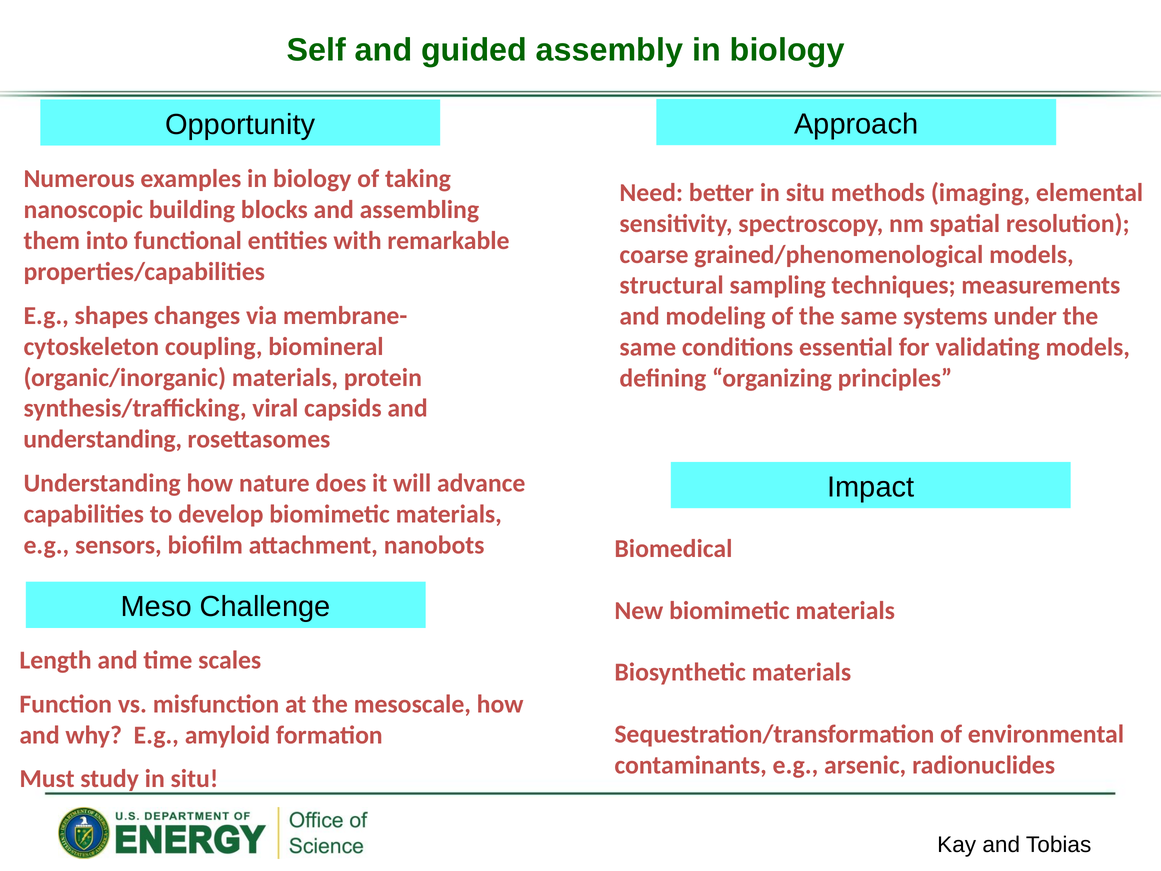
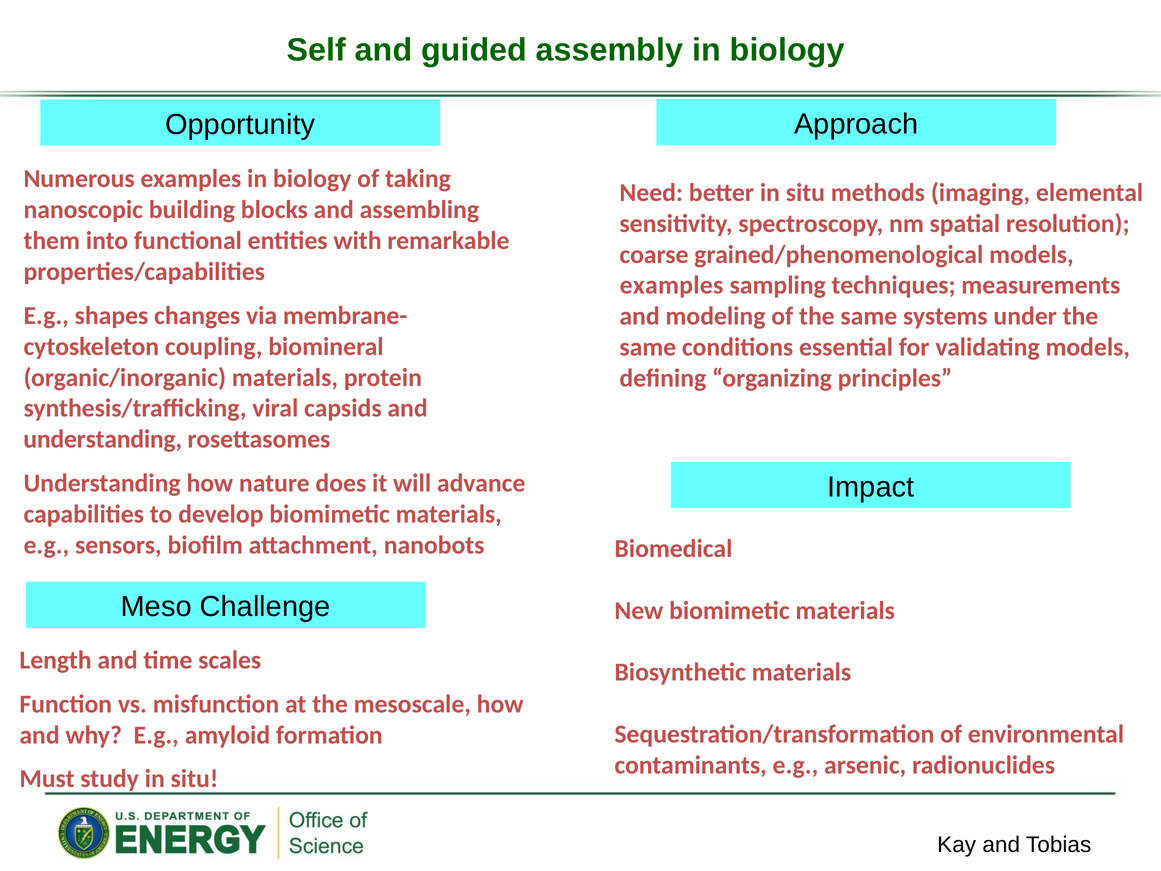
structural at (672, 285): structural -> examples
